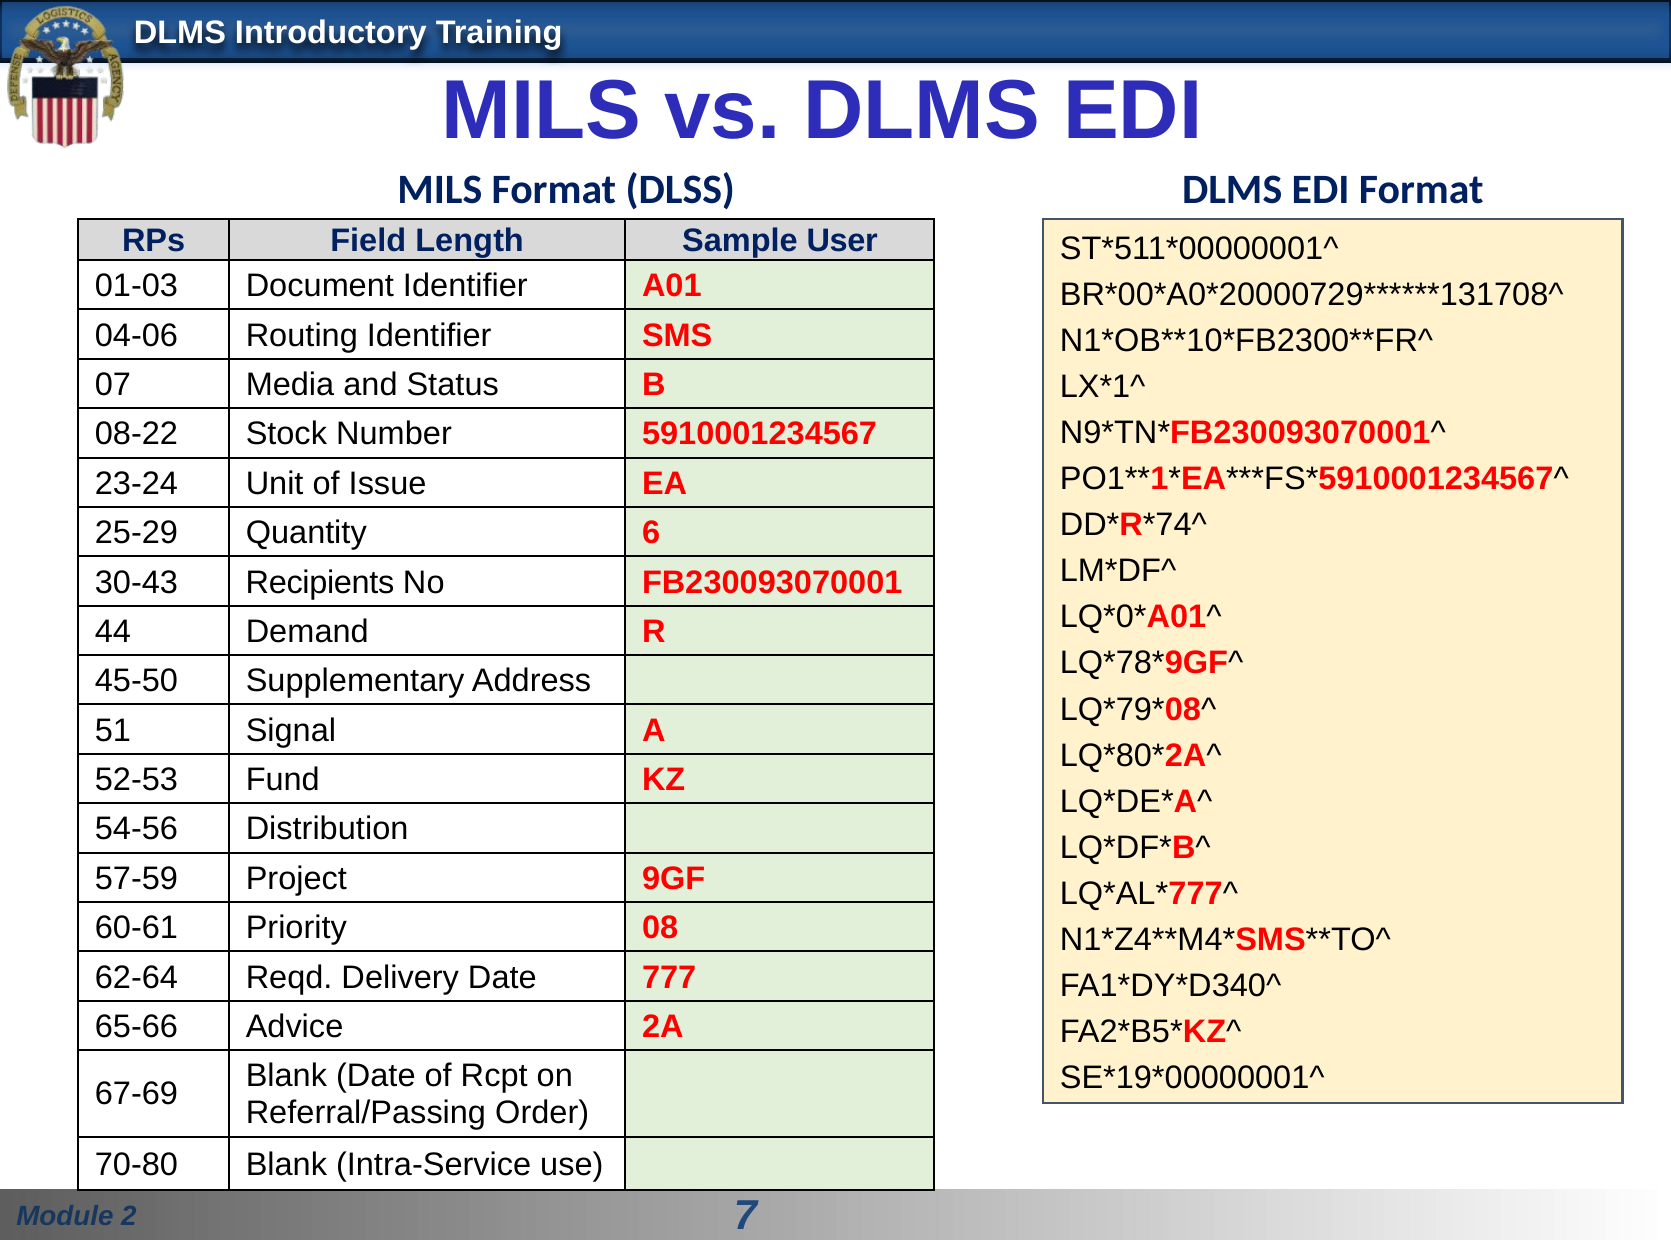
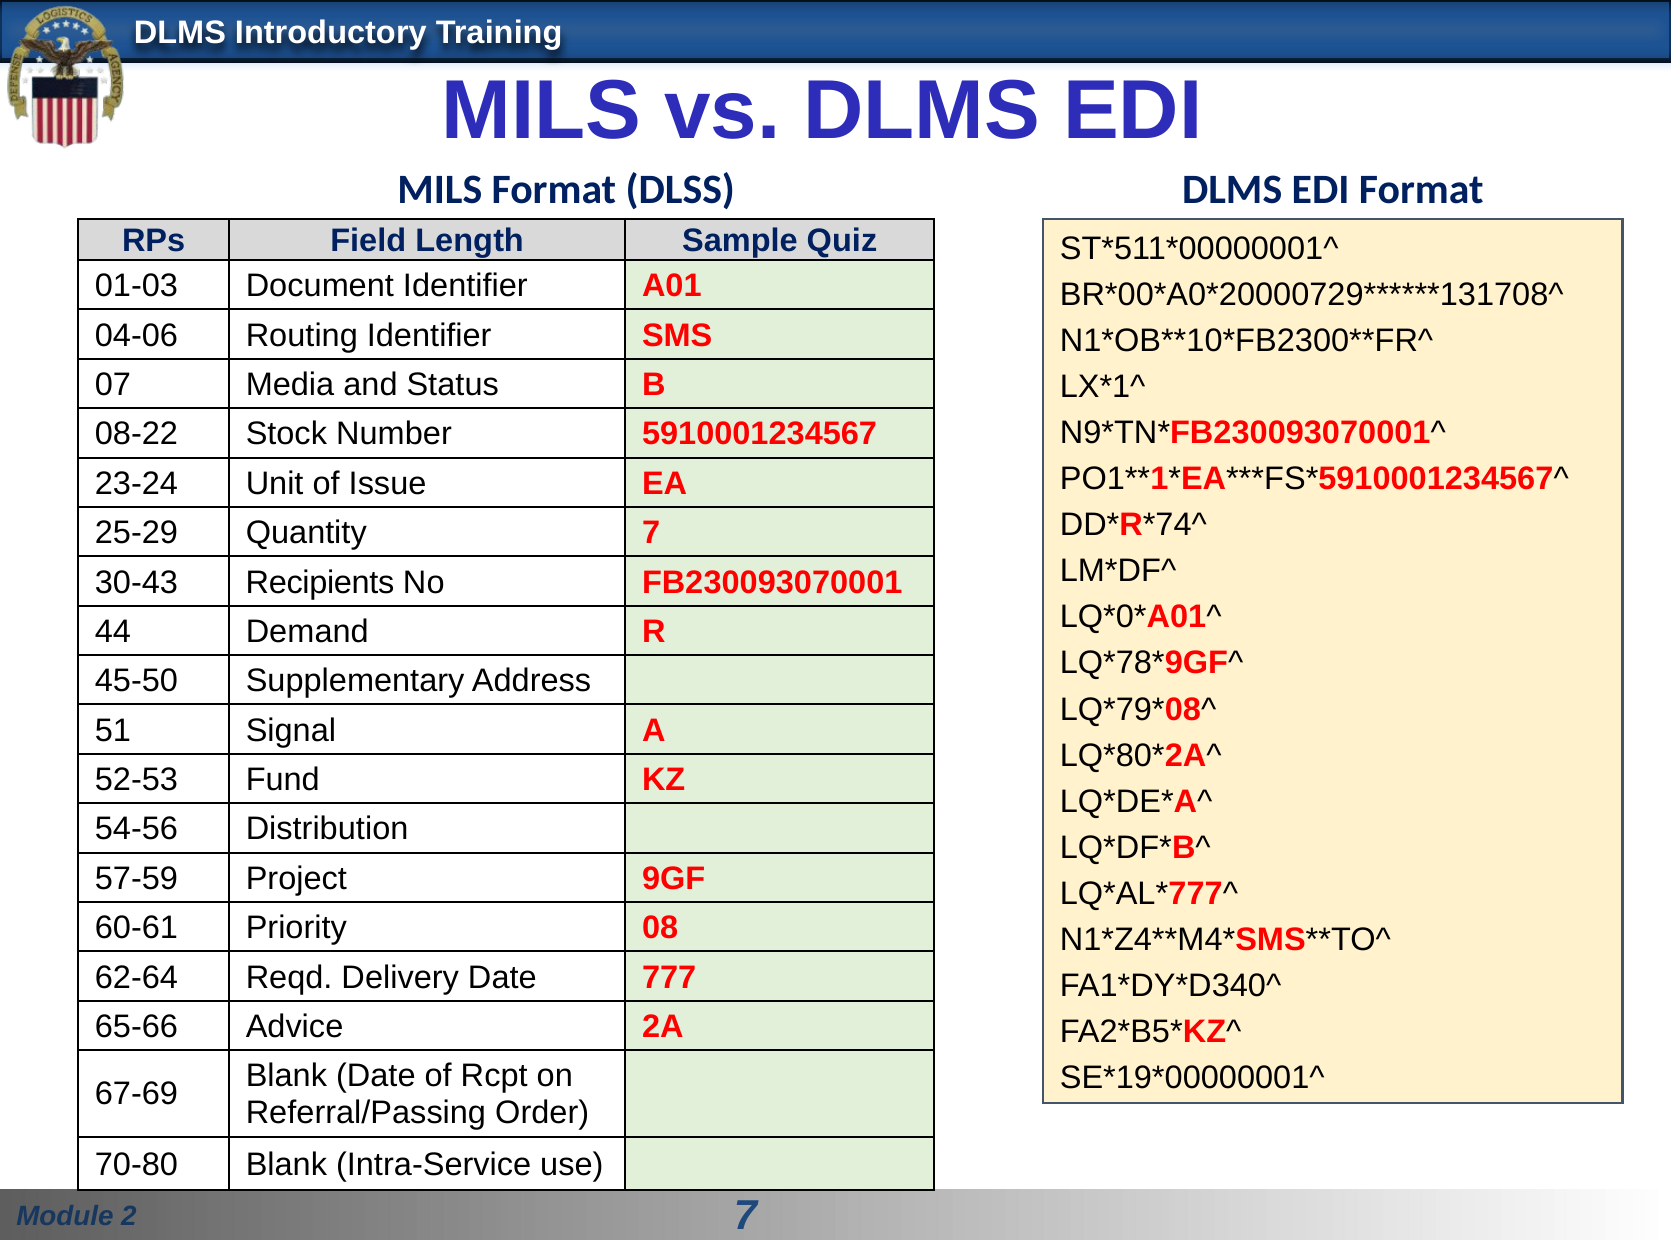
User: User -> Quiz
Quantity 6: 6 -> 7
